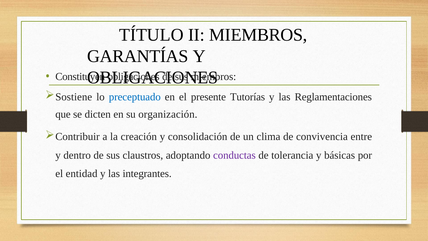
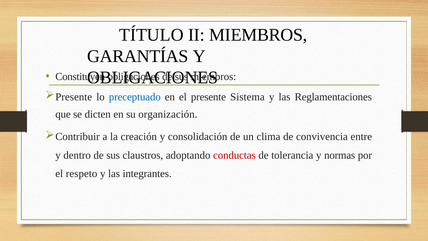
Sostiene at (74, 97): Sostiene -> Presente
Tutorías: Tutorías -> Sistema
conductas colour: purple -> red
básicas: básicas -> normas
entidad: entidad -> respeto
